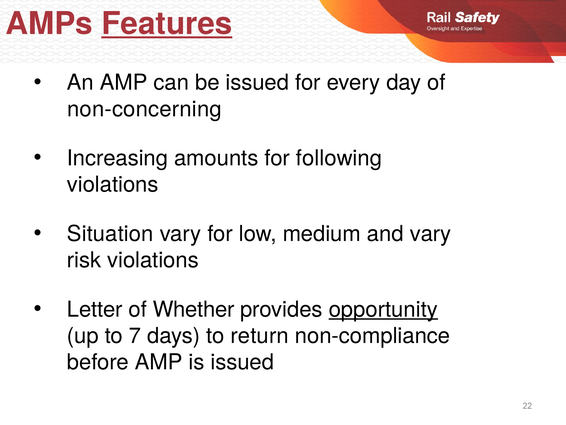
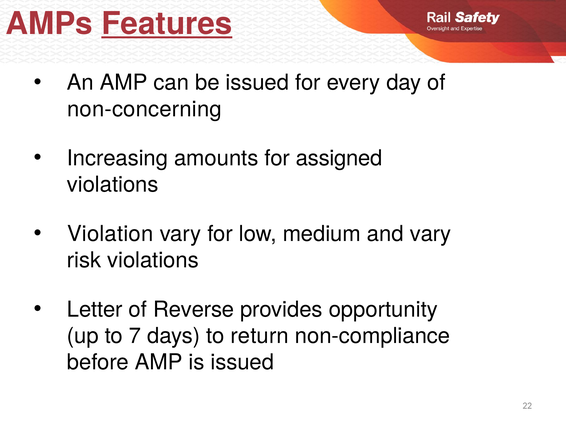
following: following -> assigned
Situation: Situation -> Violation
Whether: Whether -> Reverse
opportunity underline: present -> none
